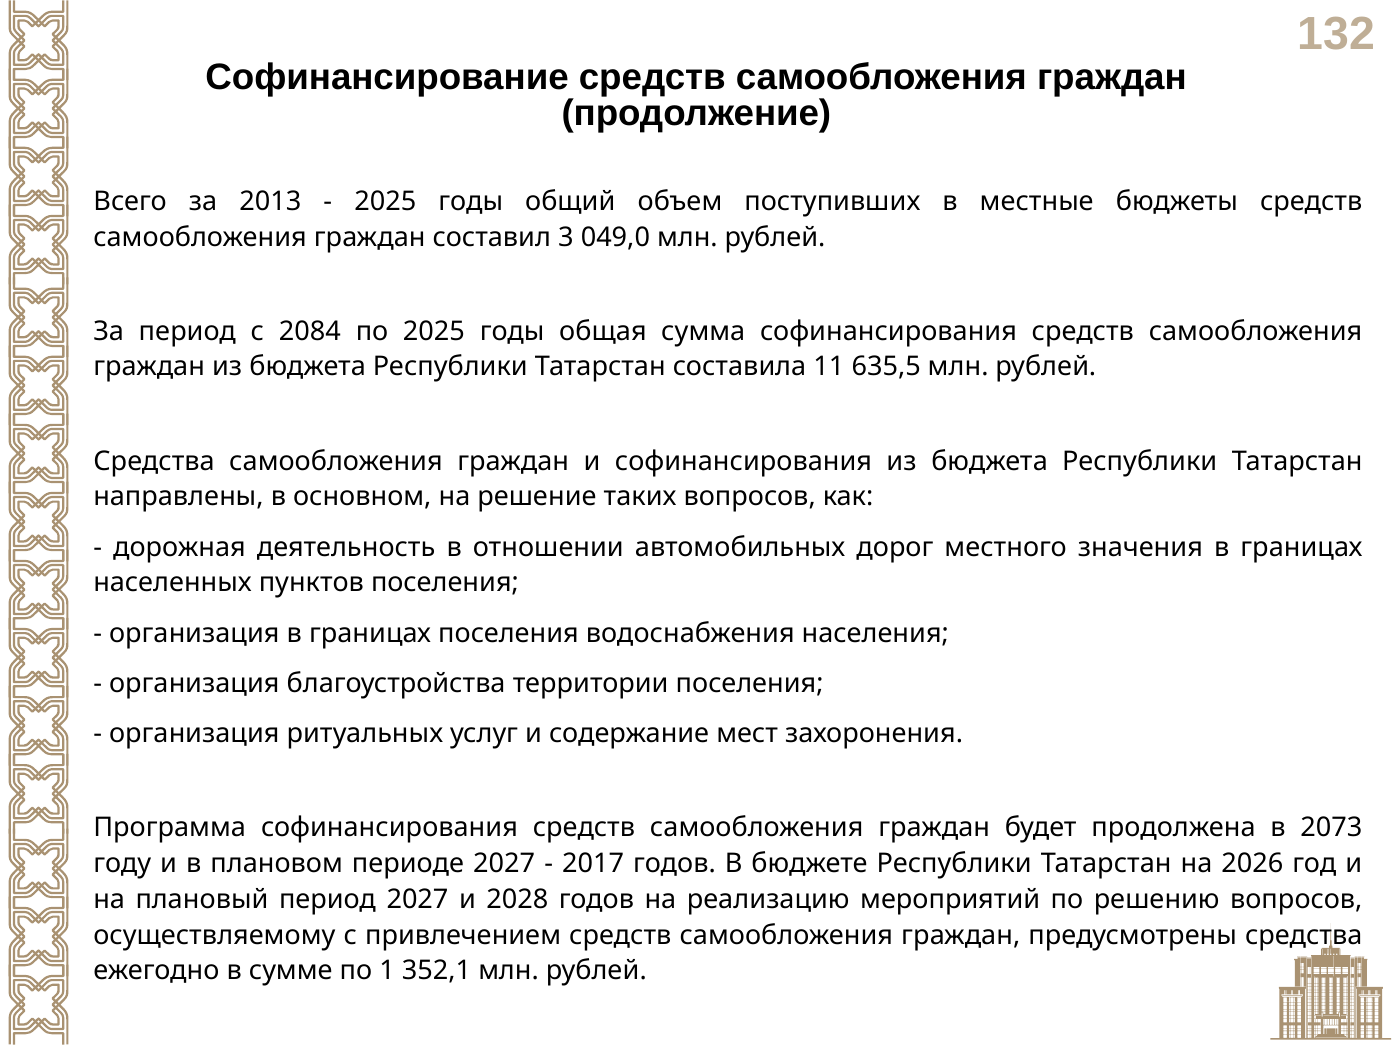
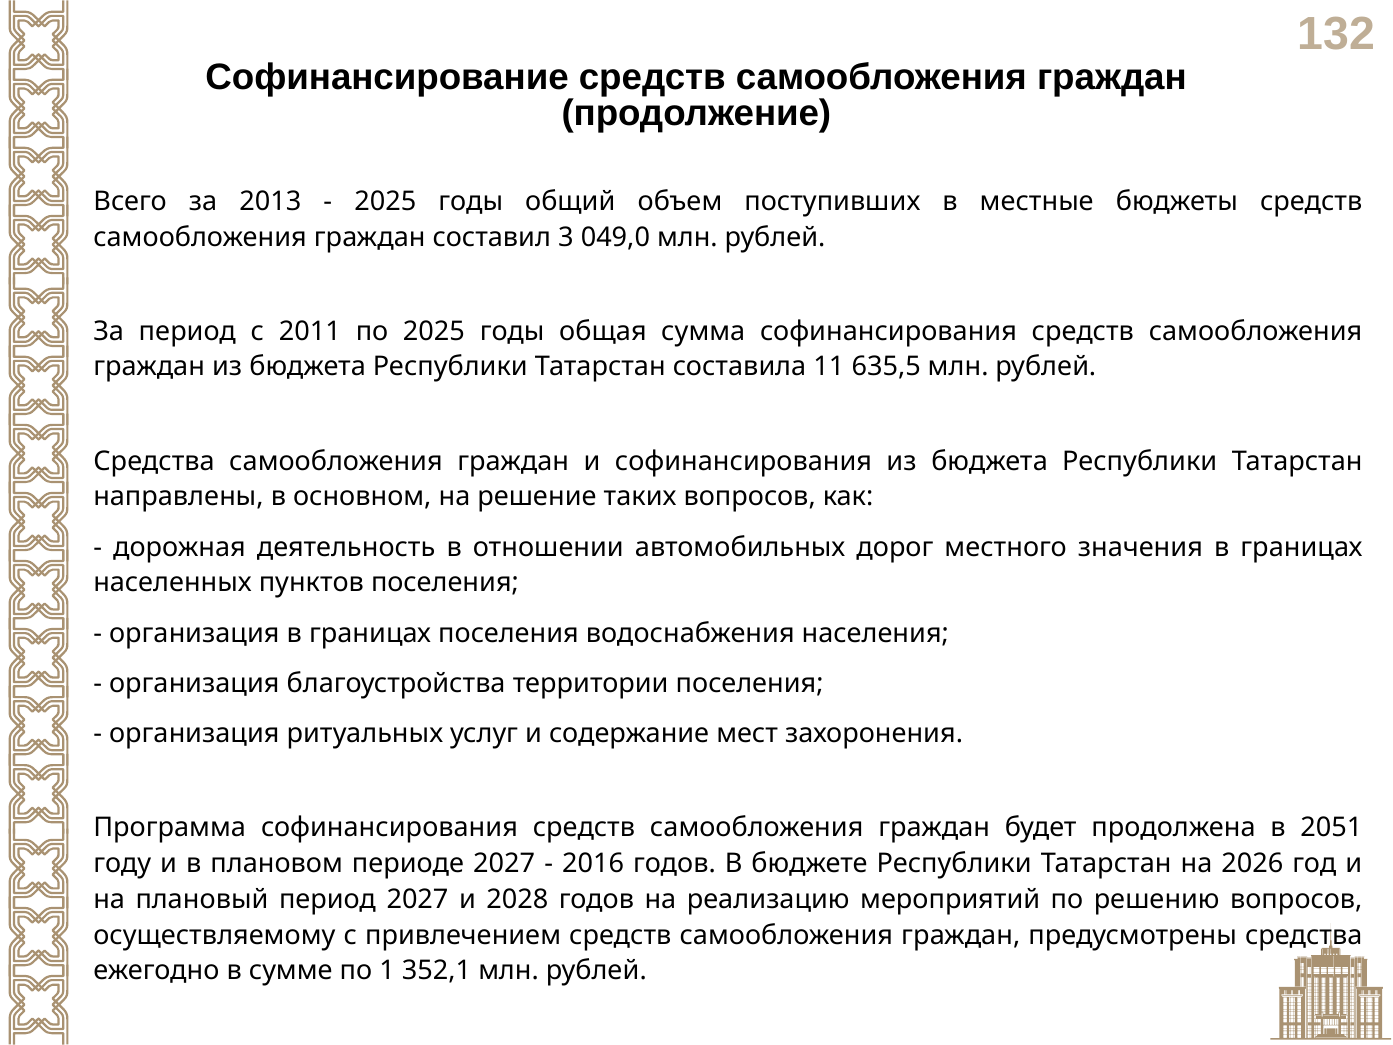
2084: 2084 -> 2011
2073: 2073 -> 2051
2017: 2017 -> 2016
